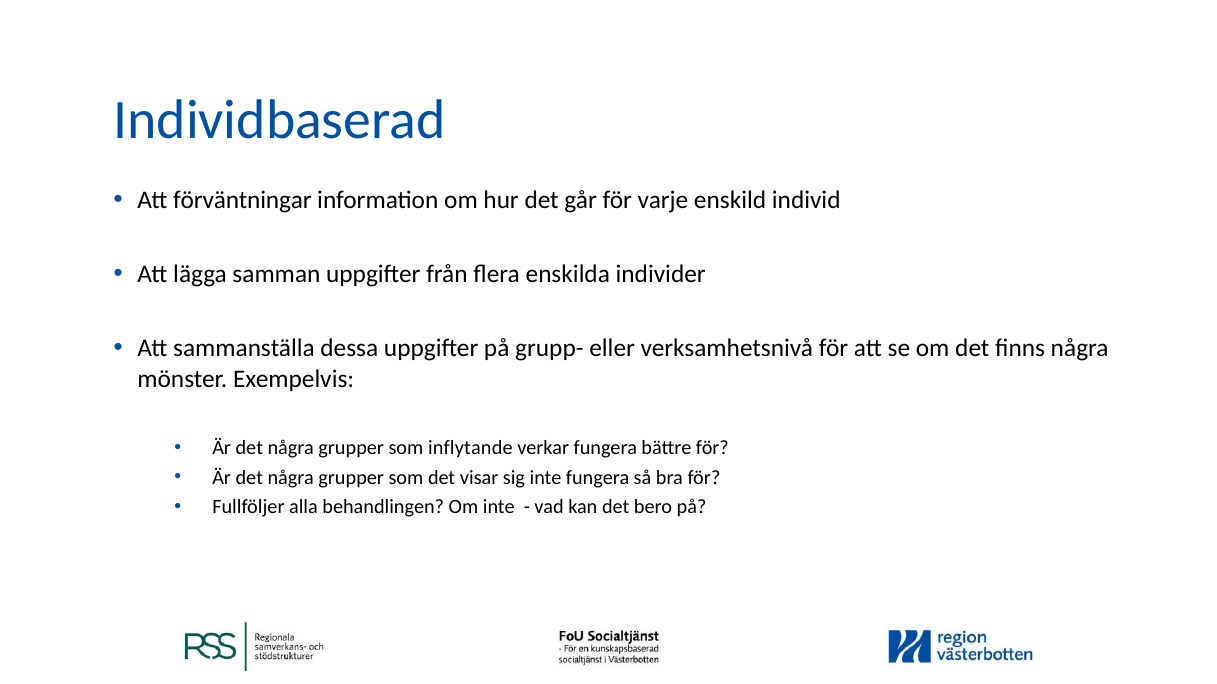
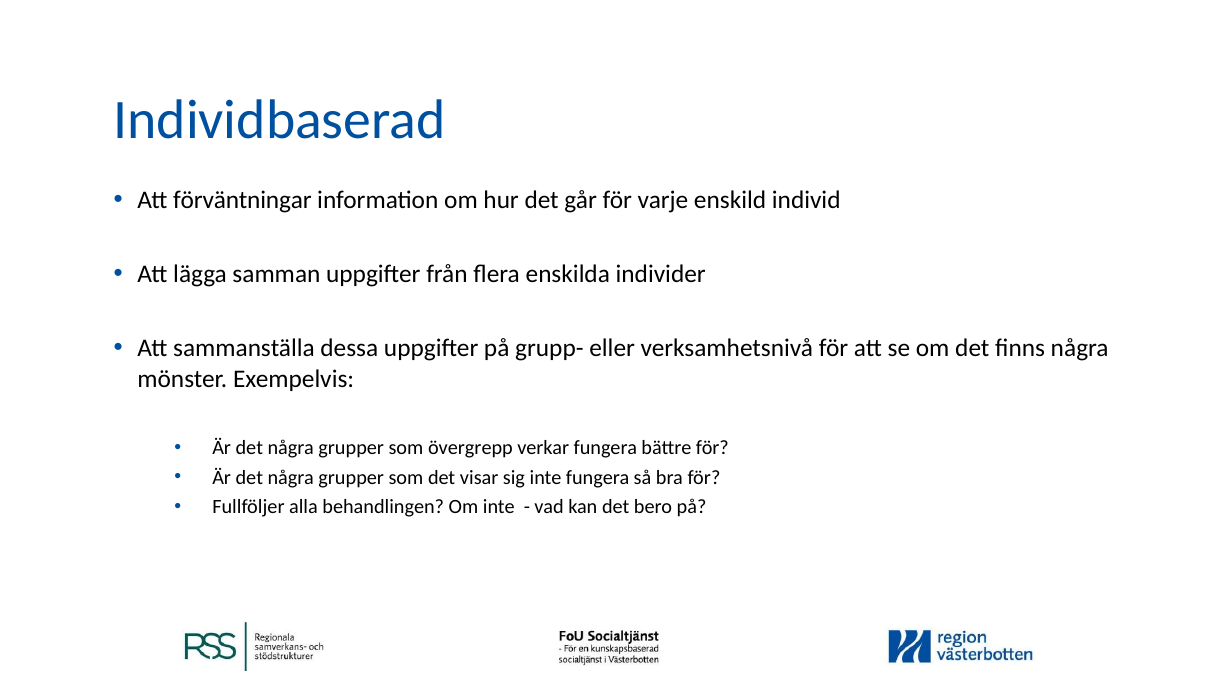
inflytande: inflytande -> övergrepp
